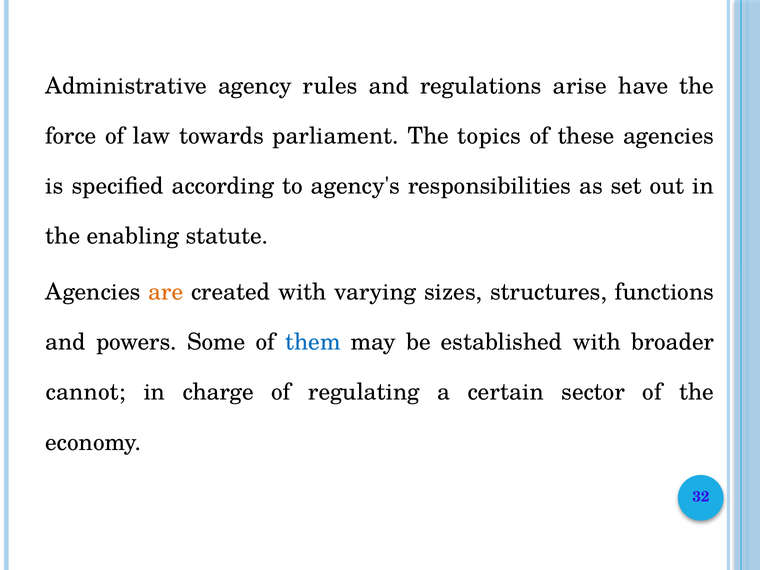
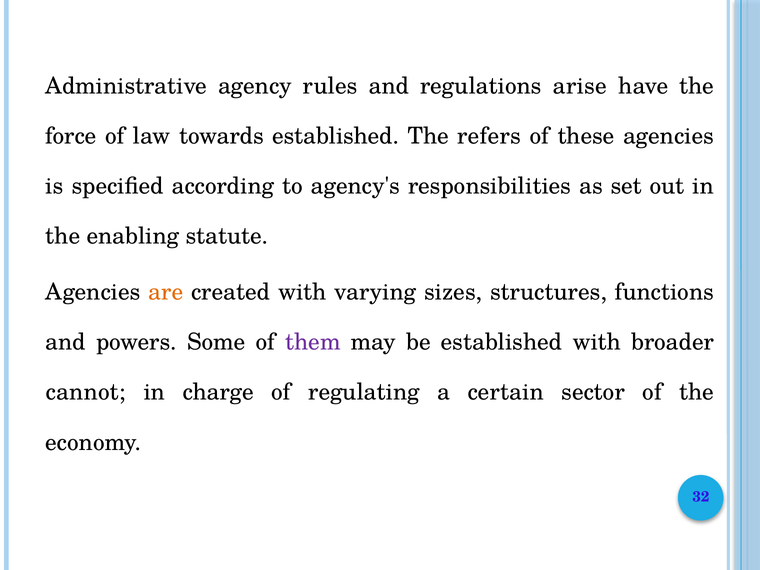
towards parliament: parliament -> established
topics: topics -> refers
them colour: blue -> purple
